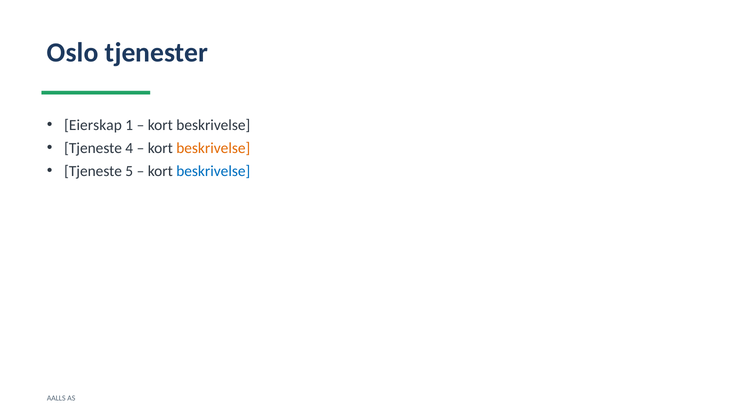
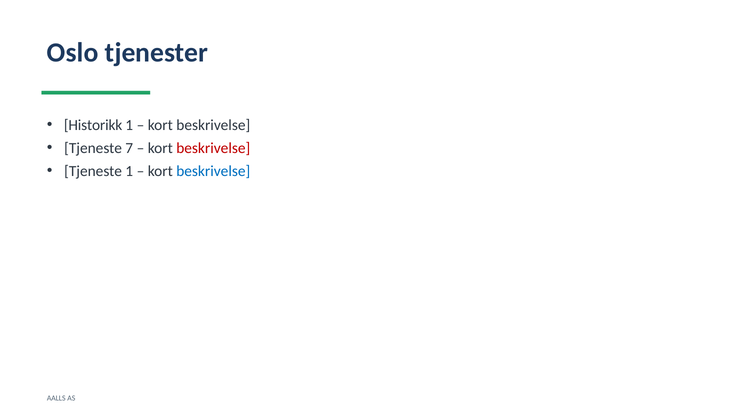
Eierskap: Eierskap -> Historikk
4: 4 -> 7
beskrivelse at (213, 148) colour: orange -> red
Tjeneste 5: 5 -> 1
